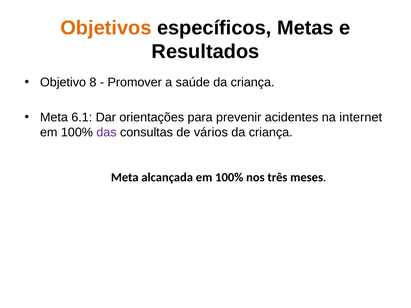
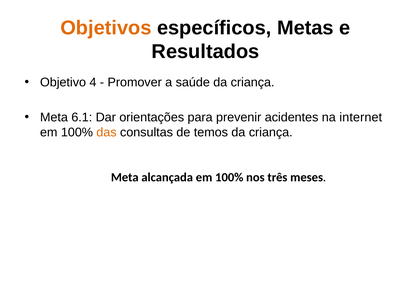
8: 8 -> 4
das colour: purple -> orange
vários: vários -> temos
